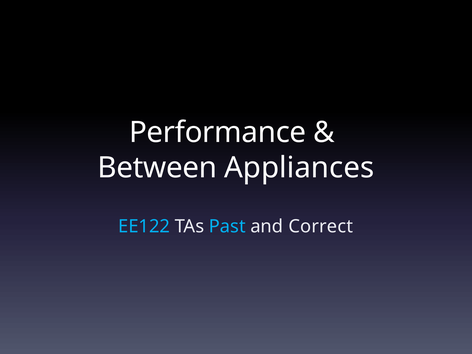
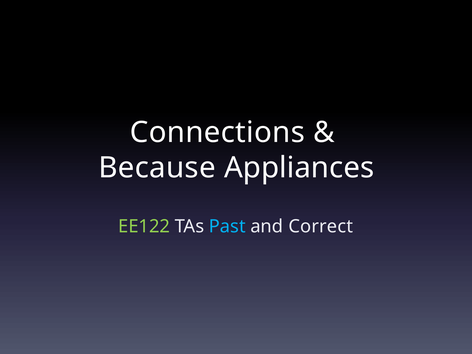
Performance: Performance -> Connections
Between: Between -> Because
EE122 colour: light blue -> light green
